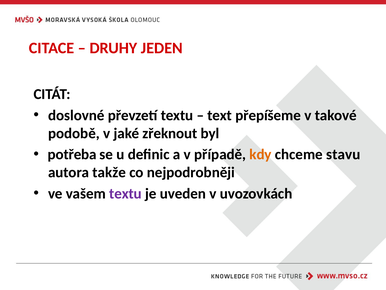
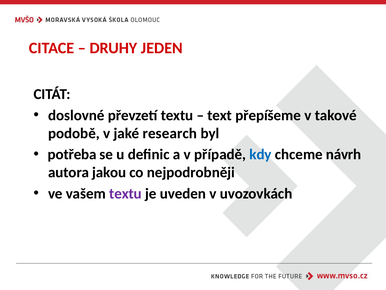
zřeknout: zřeknout -> research
kdy colour: orange -> blue
stavu: stavu -> návrh
takže: takže -> jakou
